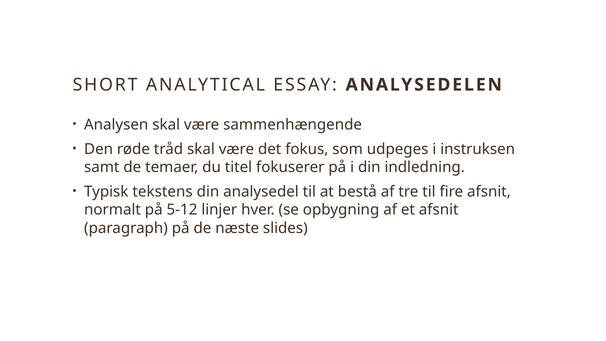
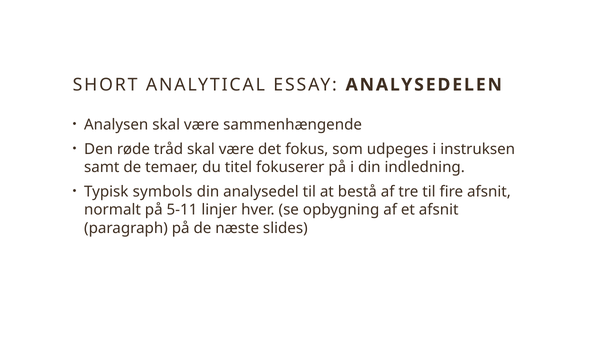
tekstens: tekstens -> symbols
5-12: 5-12 -> 5-11
